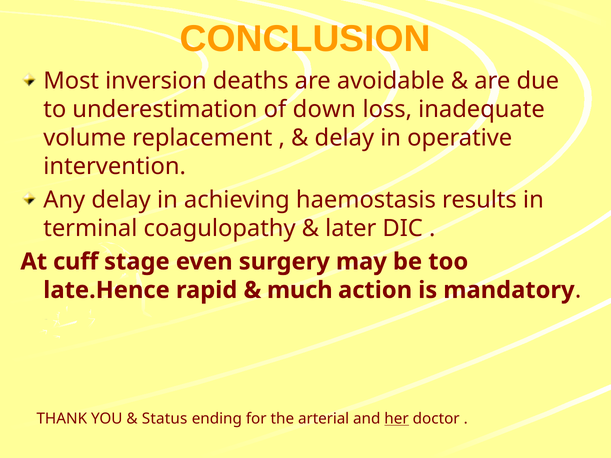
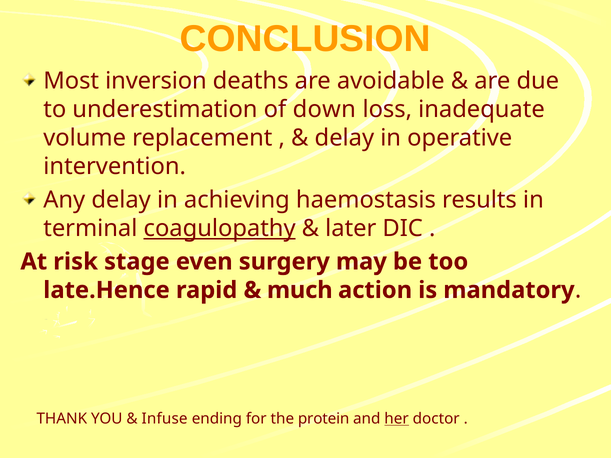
coagulopathy underline: none -> present
cuff: cuff -> risk
Status: Status -> Infuse
arterial: arterial -> protein
